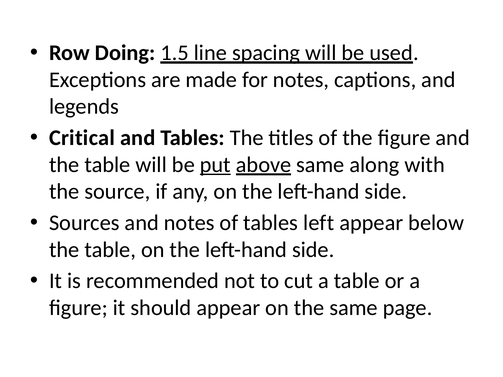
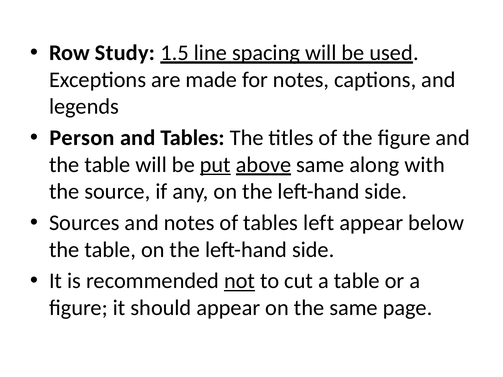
Doing: Doing -> Study
Critical: Critical -> Person
not underline: none -> present
